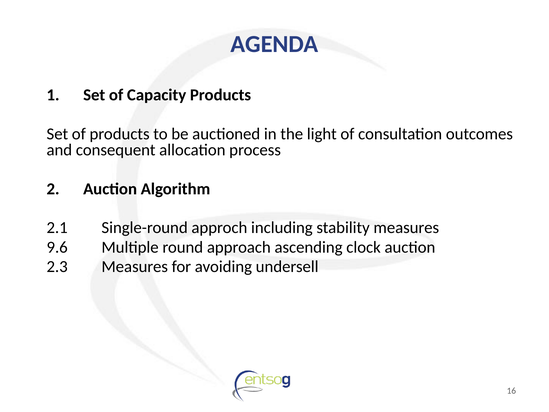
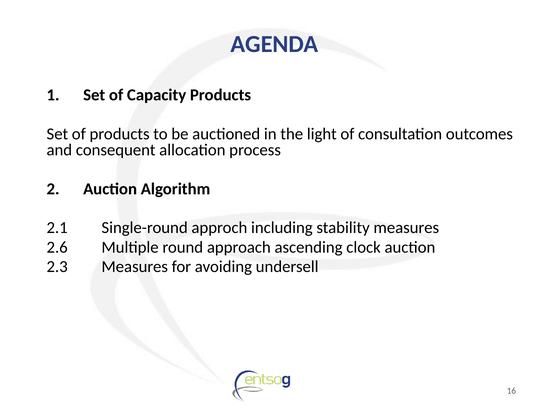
9.6: 9.6 -> 2.6
